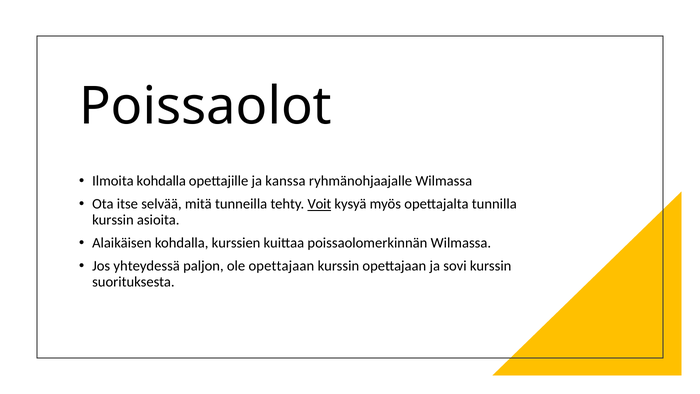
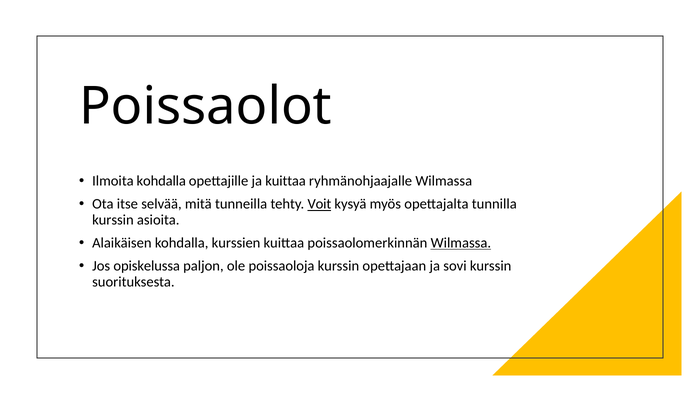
ja kanssa: kanssa -> kuittaa
Wilmassa at (461, 243) underline: none -> present
yhteydessä: yhteydessä -> opiskelussa
ole opettajaan: opettajaan -> poissaoloja
